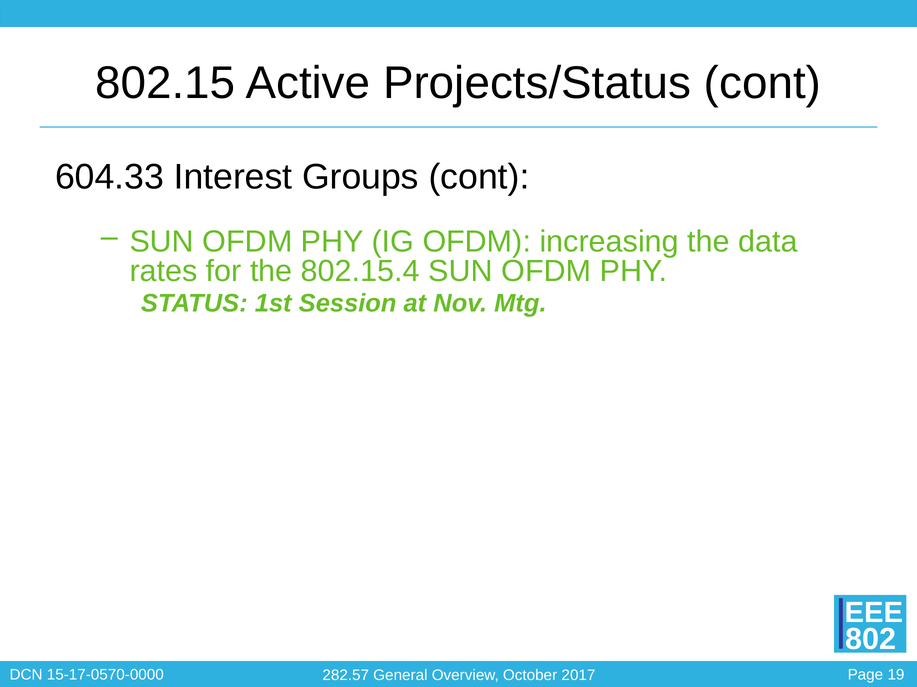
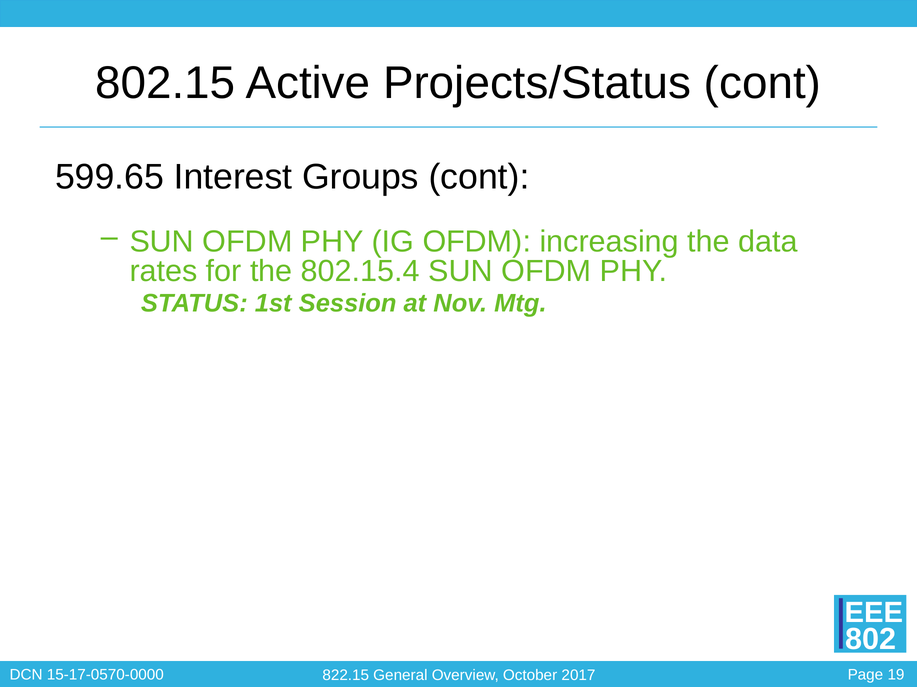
604.33: 604.33 -> 599.65
282.57: 282.57 -> 822.15
